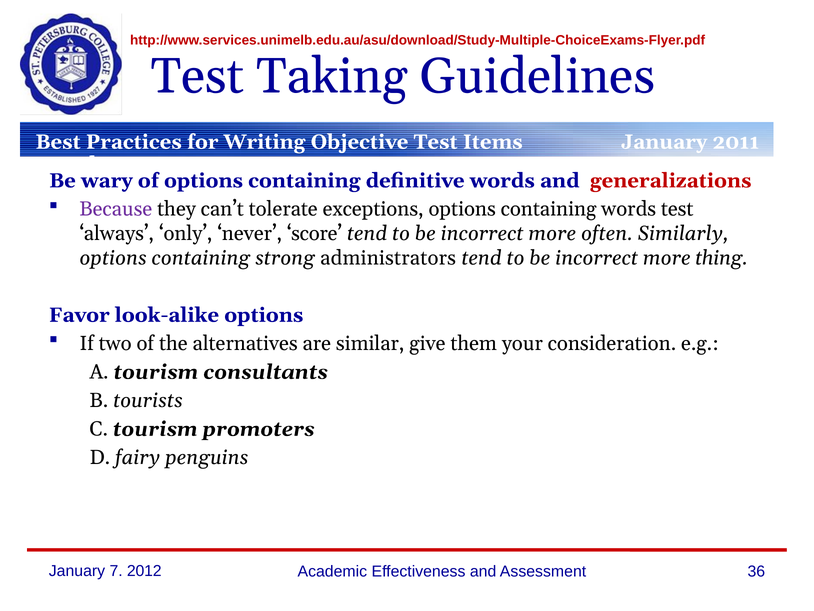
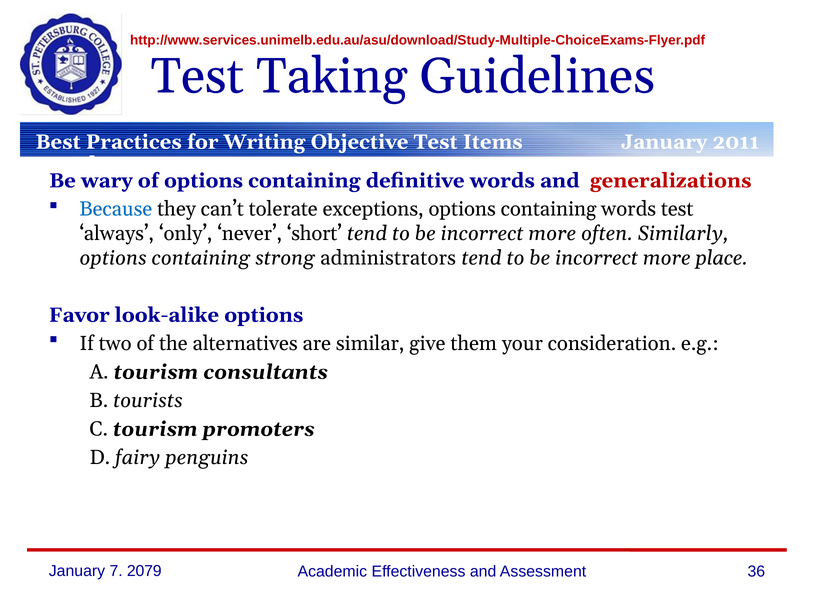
Because colour: purple -> blue
score: score -> short
thing: thing -> place
2012: 2012 -> 2079
